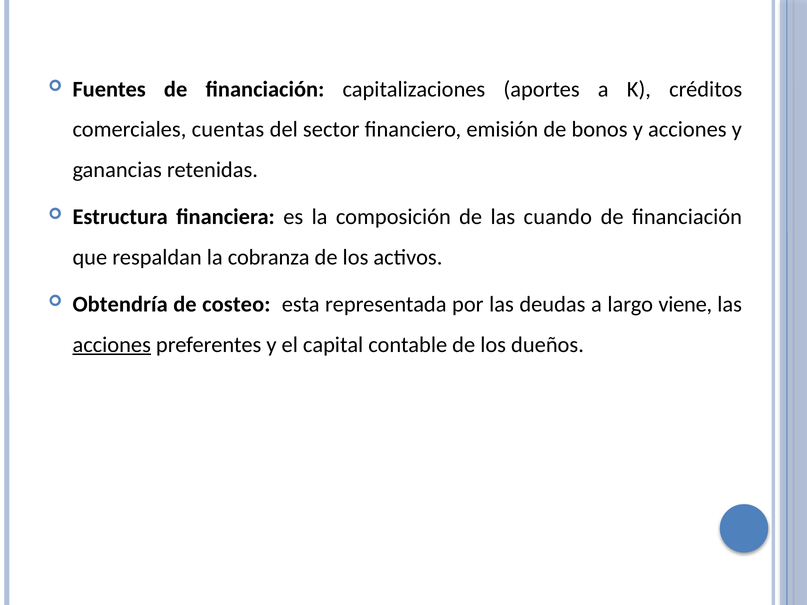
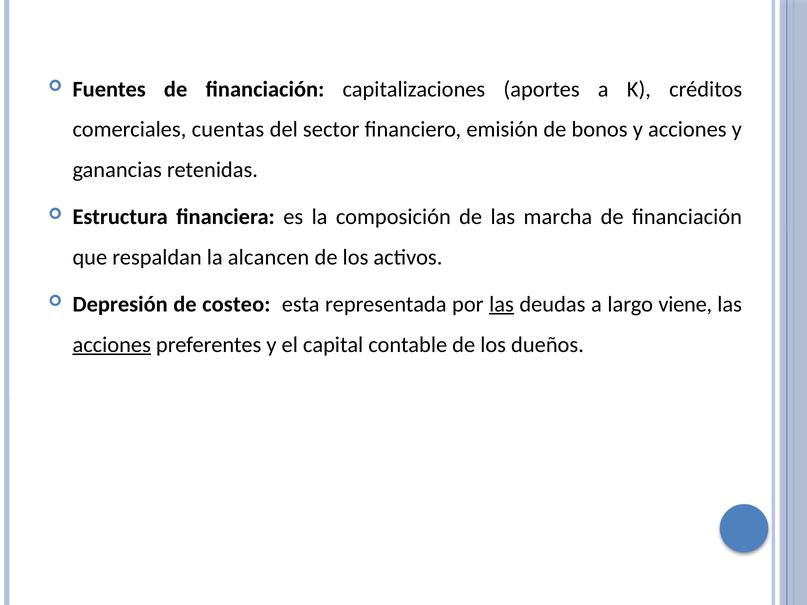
cuando: cuando -> marcha
cobranza: cobranza -> alcancen
Obtendría: Obtendría -> Depresión
las at (501, 304) underline: none -> present
